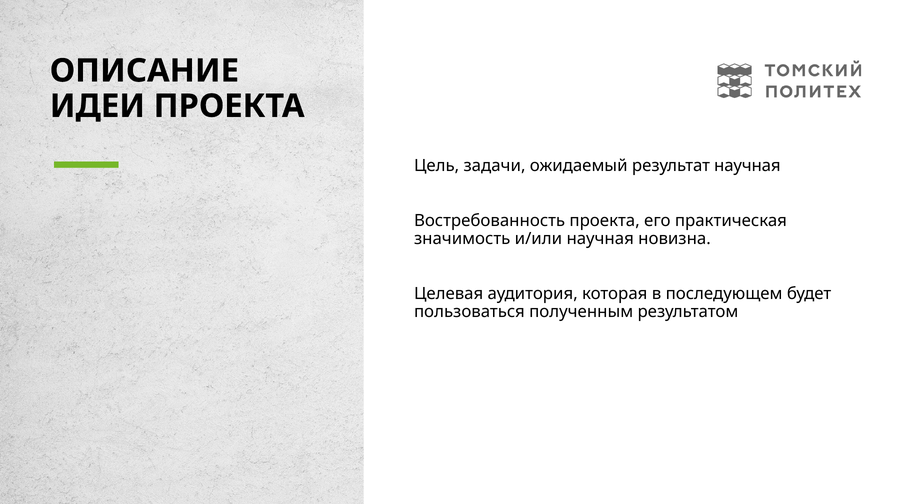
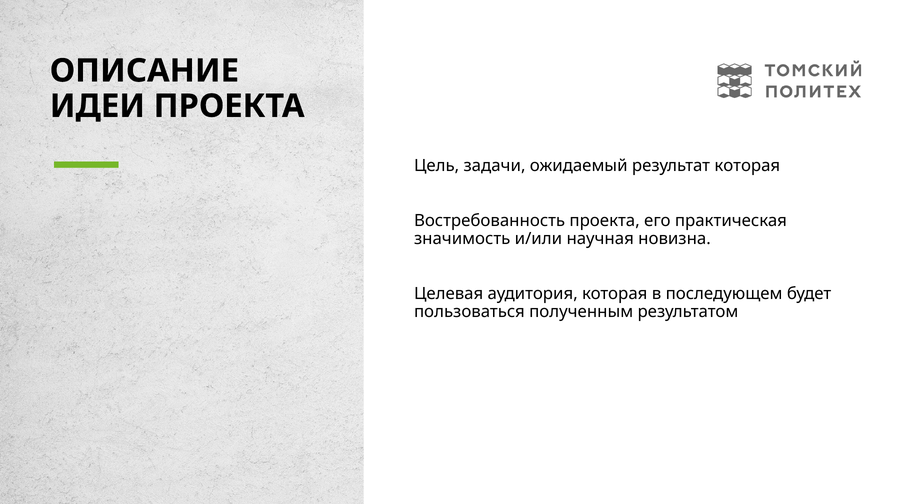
результат научная: научная -> которая
